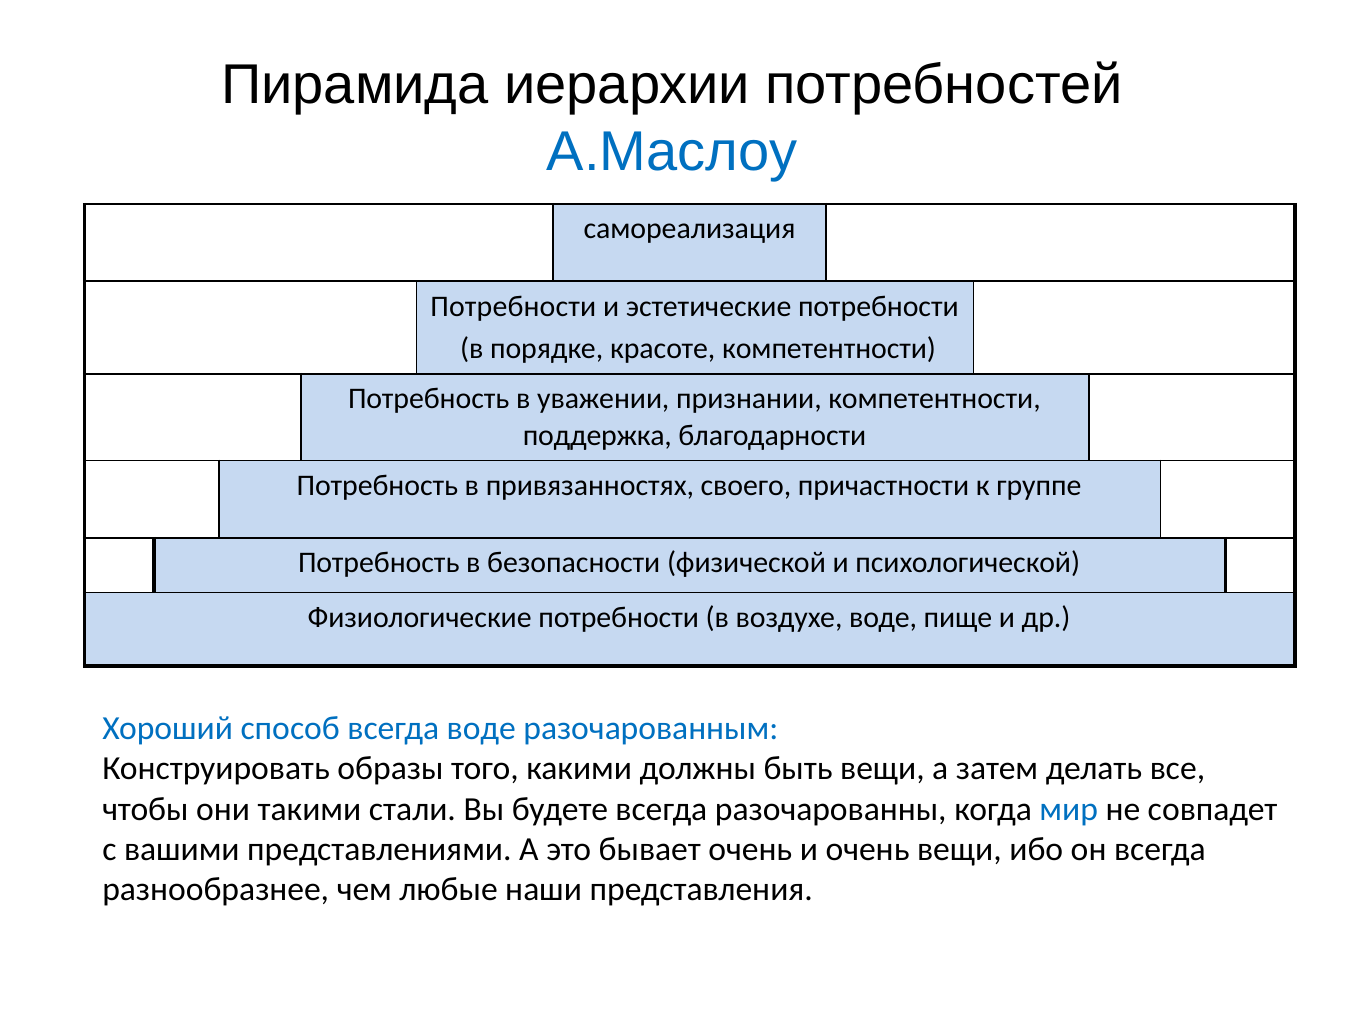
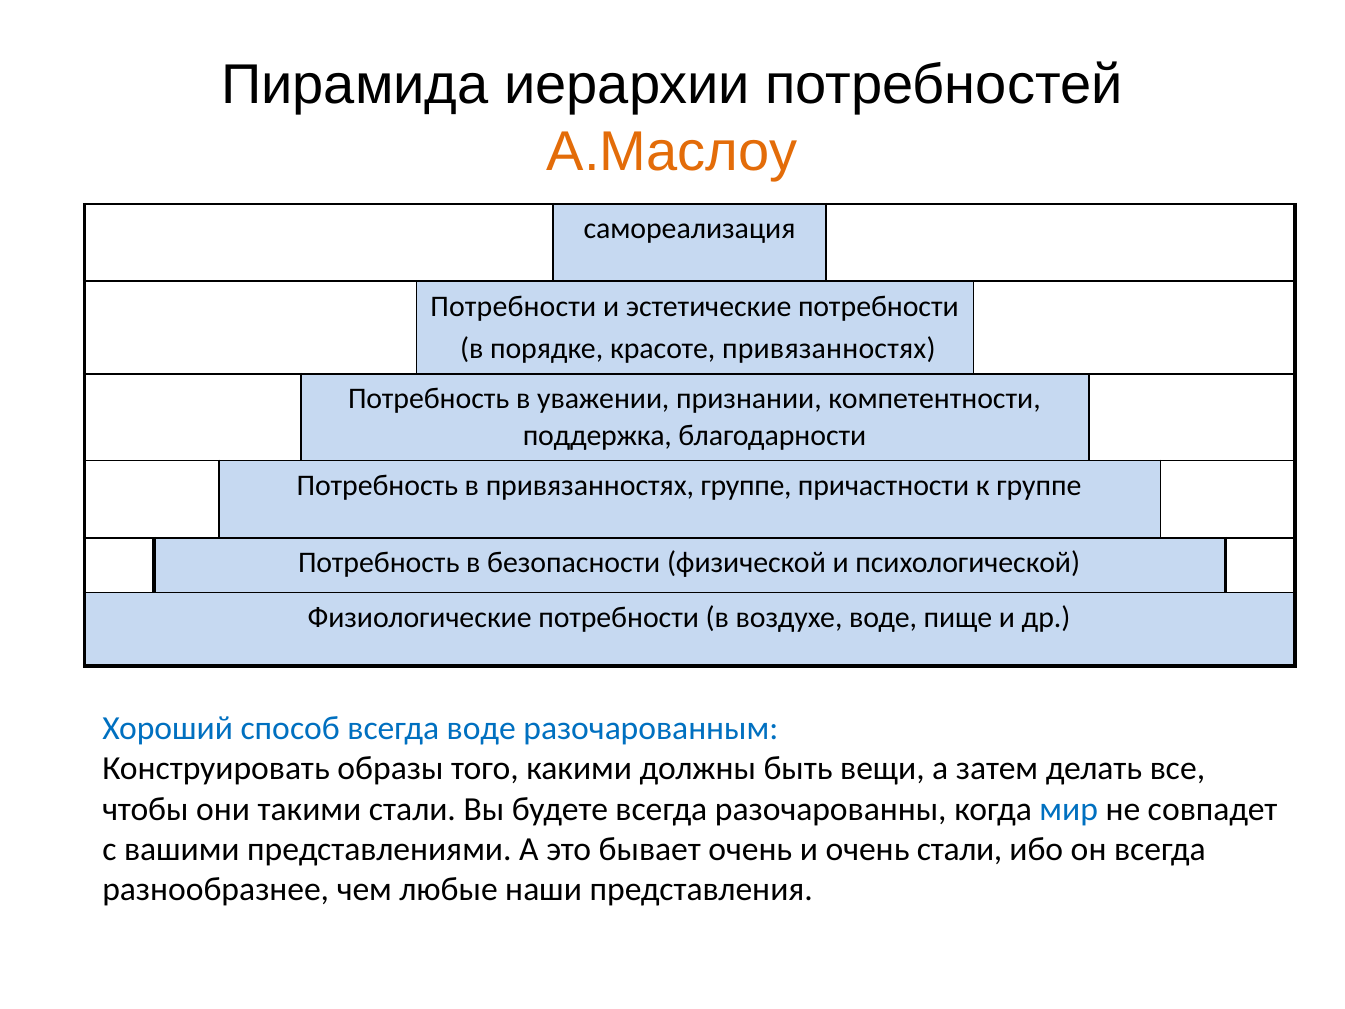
А.Маслоу colour: blue -> orange
красоте компетентности: компетентности -> привязанностях
привязанностях своего: своего -> группе
очень вещи: вещи -> стали
